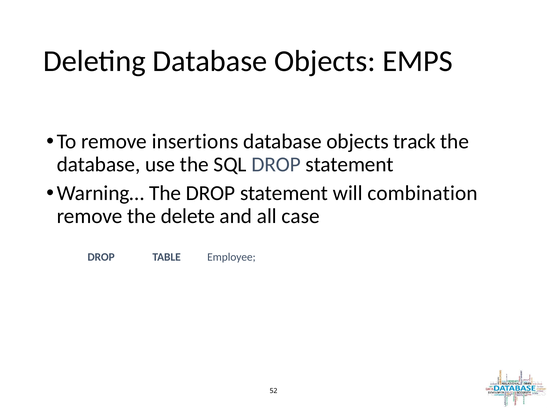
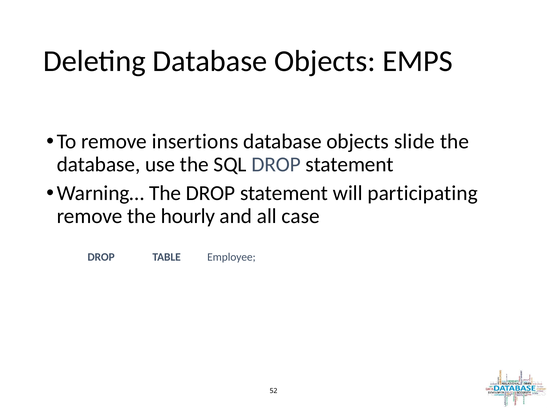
track: track -> slide
combination: combination -> participating
delete: delete -> hourly
